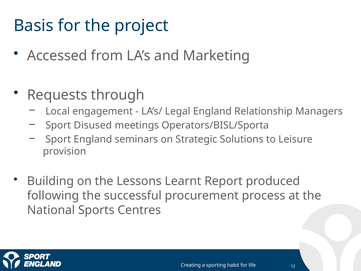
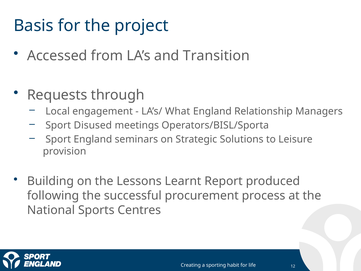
Marketing: Marketing -> Transition
Legal: Legal -> What
